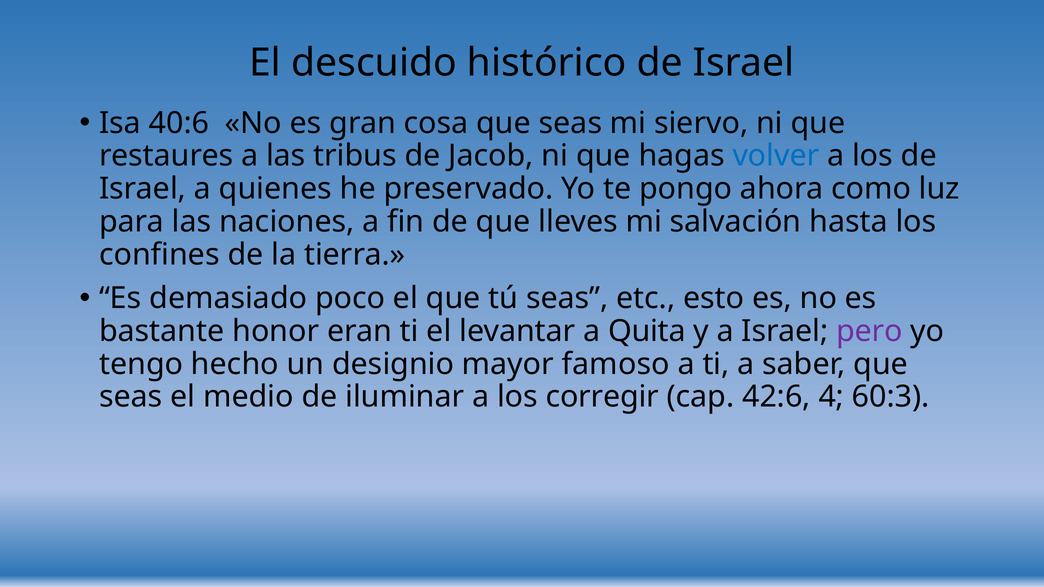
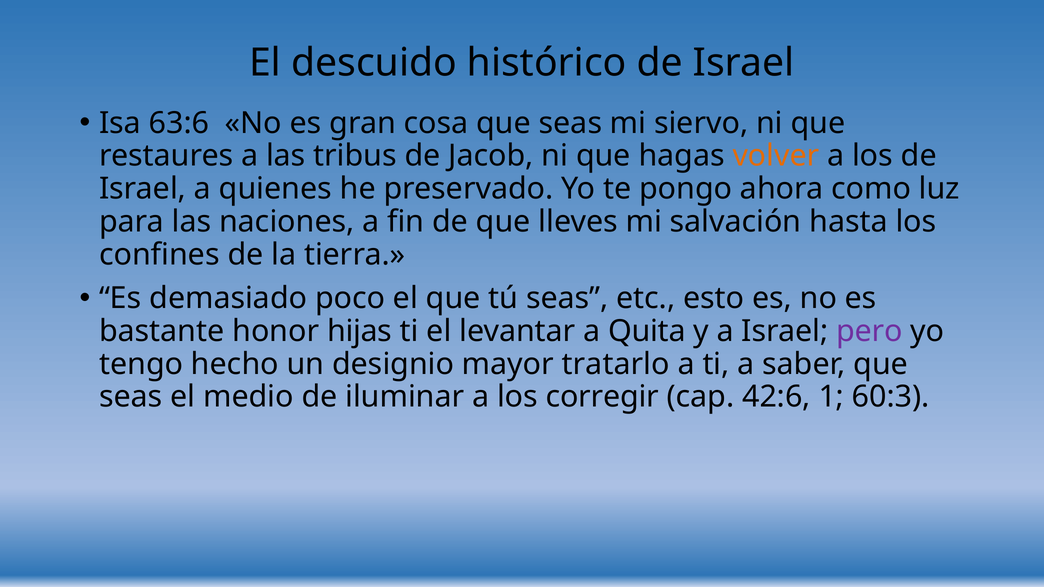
40:6: 40:6 -> 63:6
volver colour: blue -> orange
eran: eran -> hijas
famoso: famoso -> tratarlo
4: 4 -> 1
